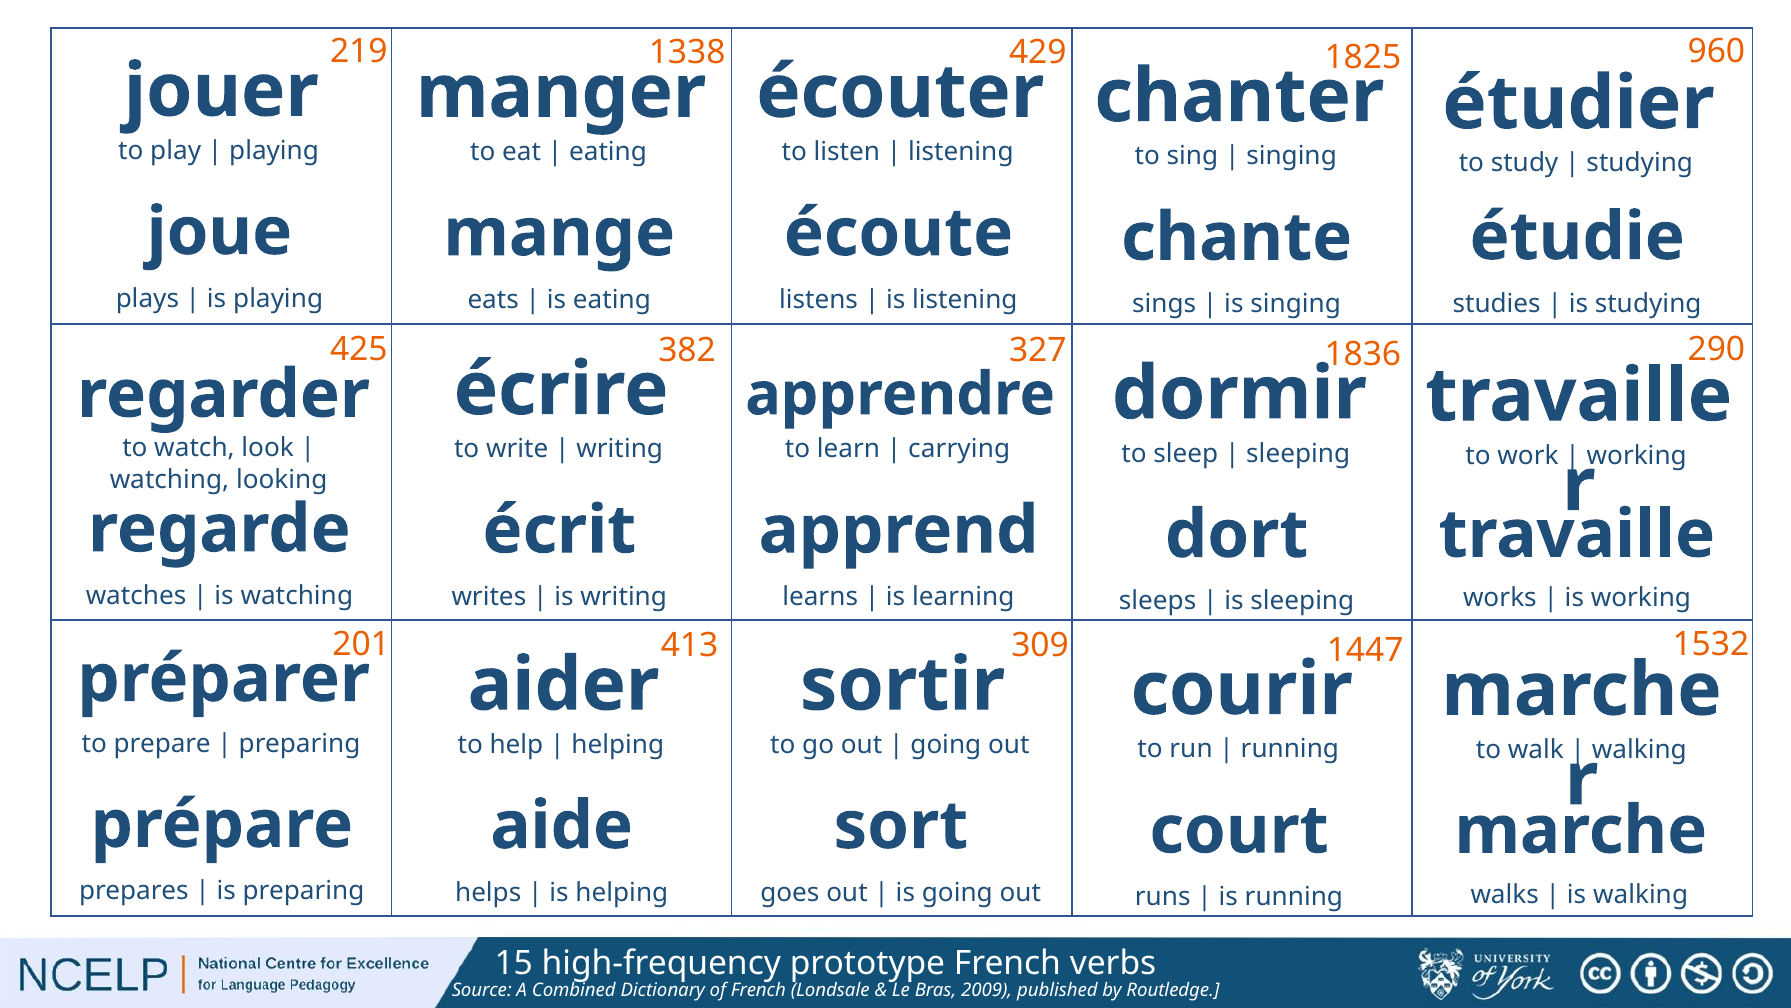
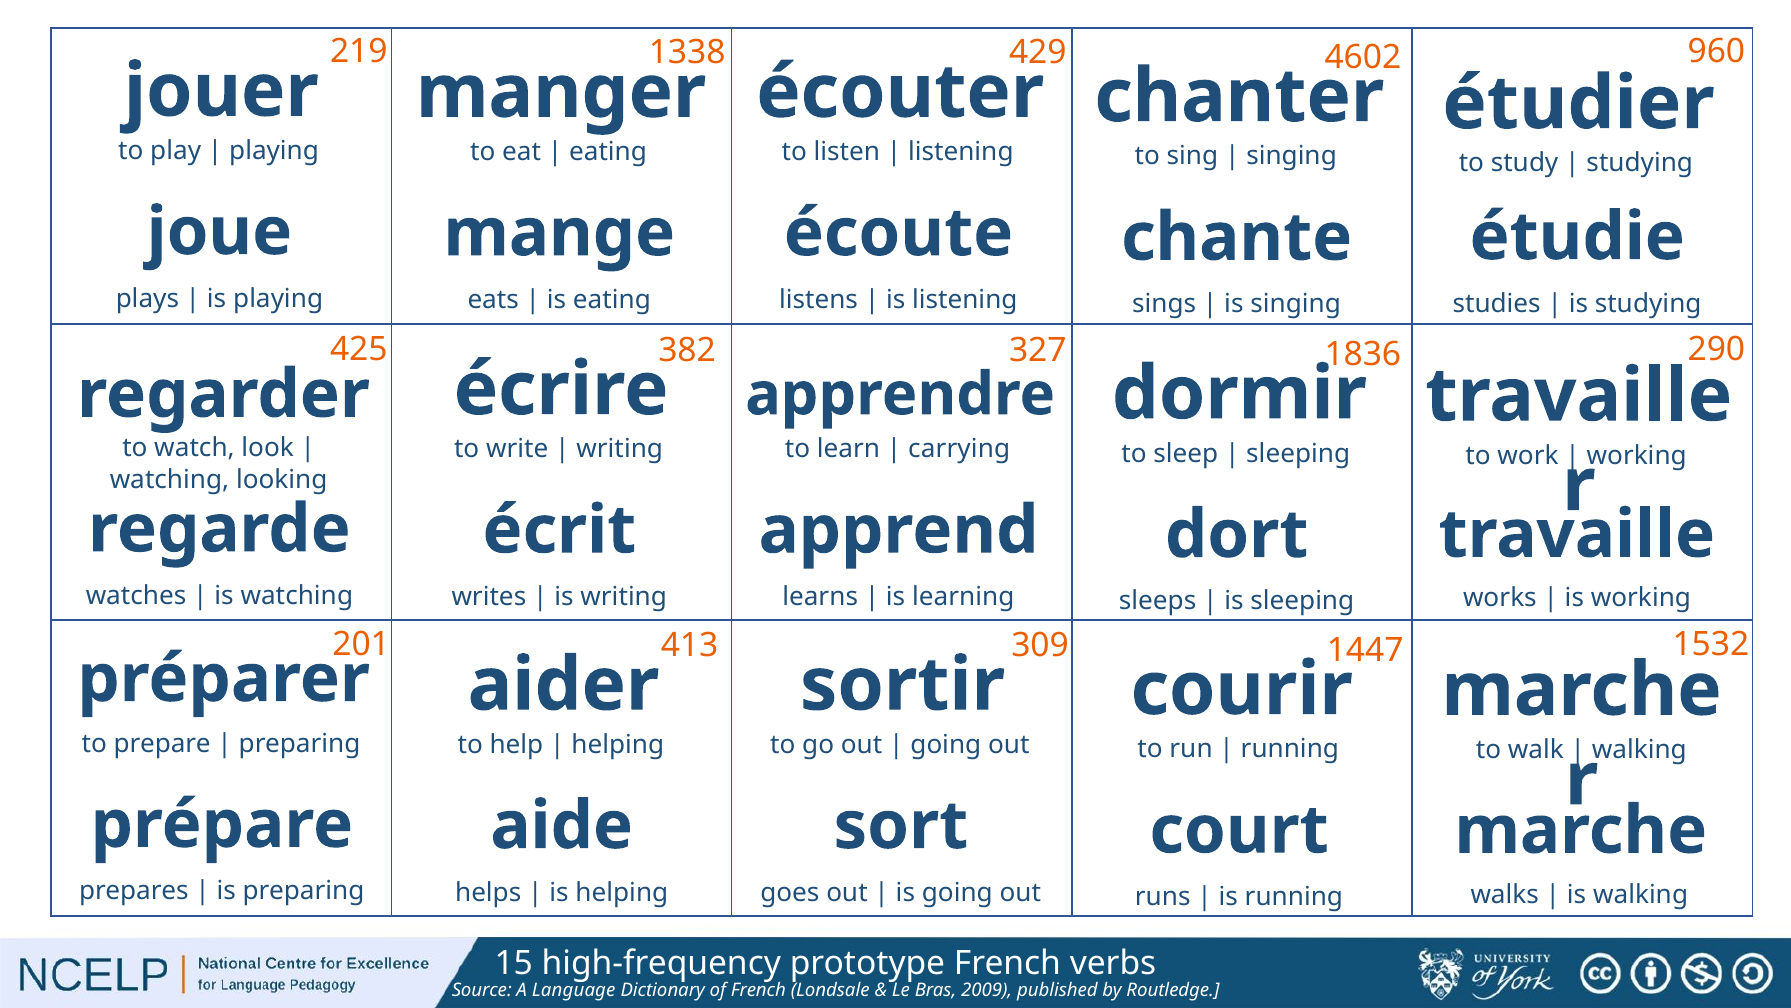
1825: 1825 -> 4602
Combined: Combined -> Language
